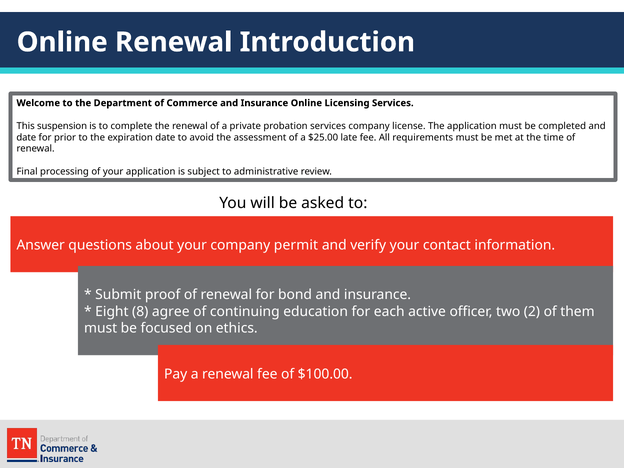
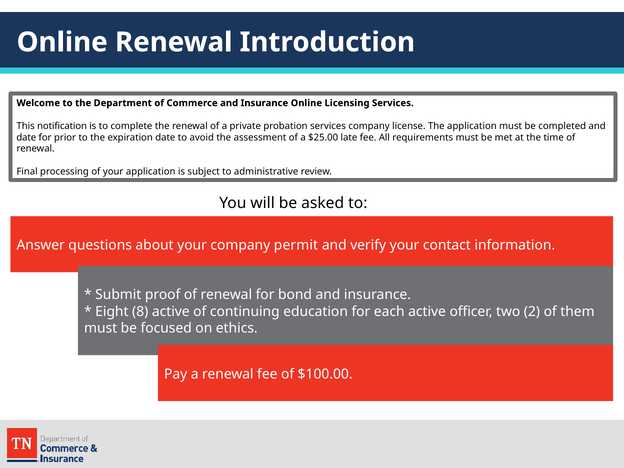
suspension: suspension -> notification
8 agree: agree -> active
